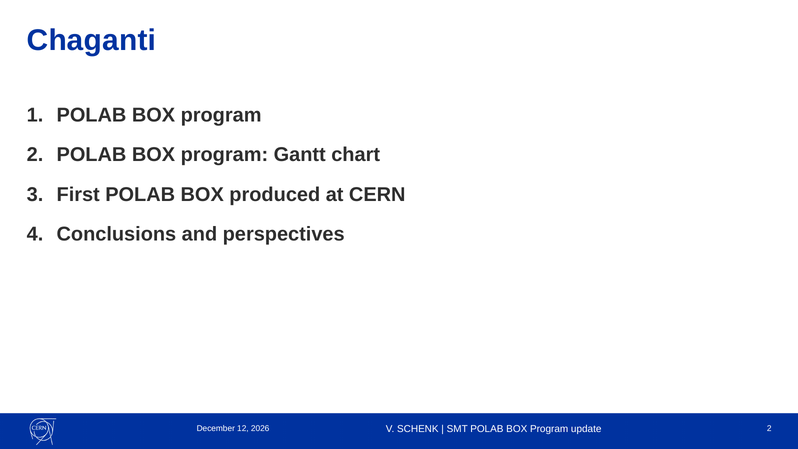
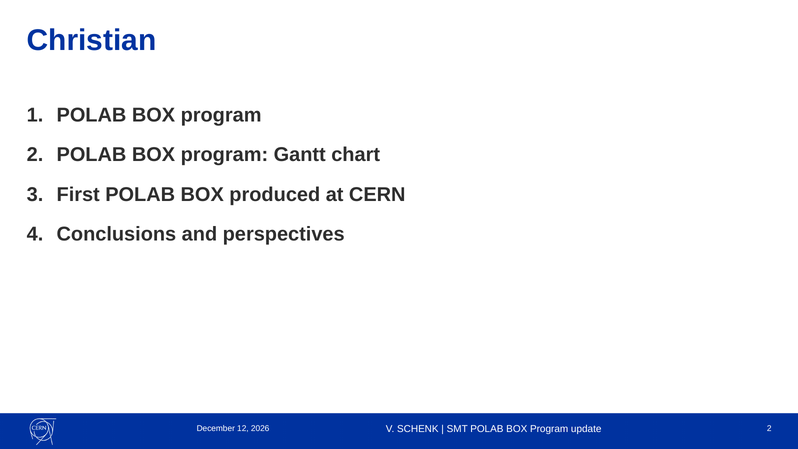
Chaganti: Chaganti -> Christian
